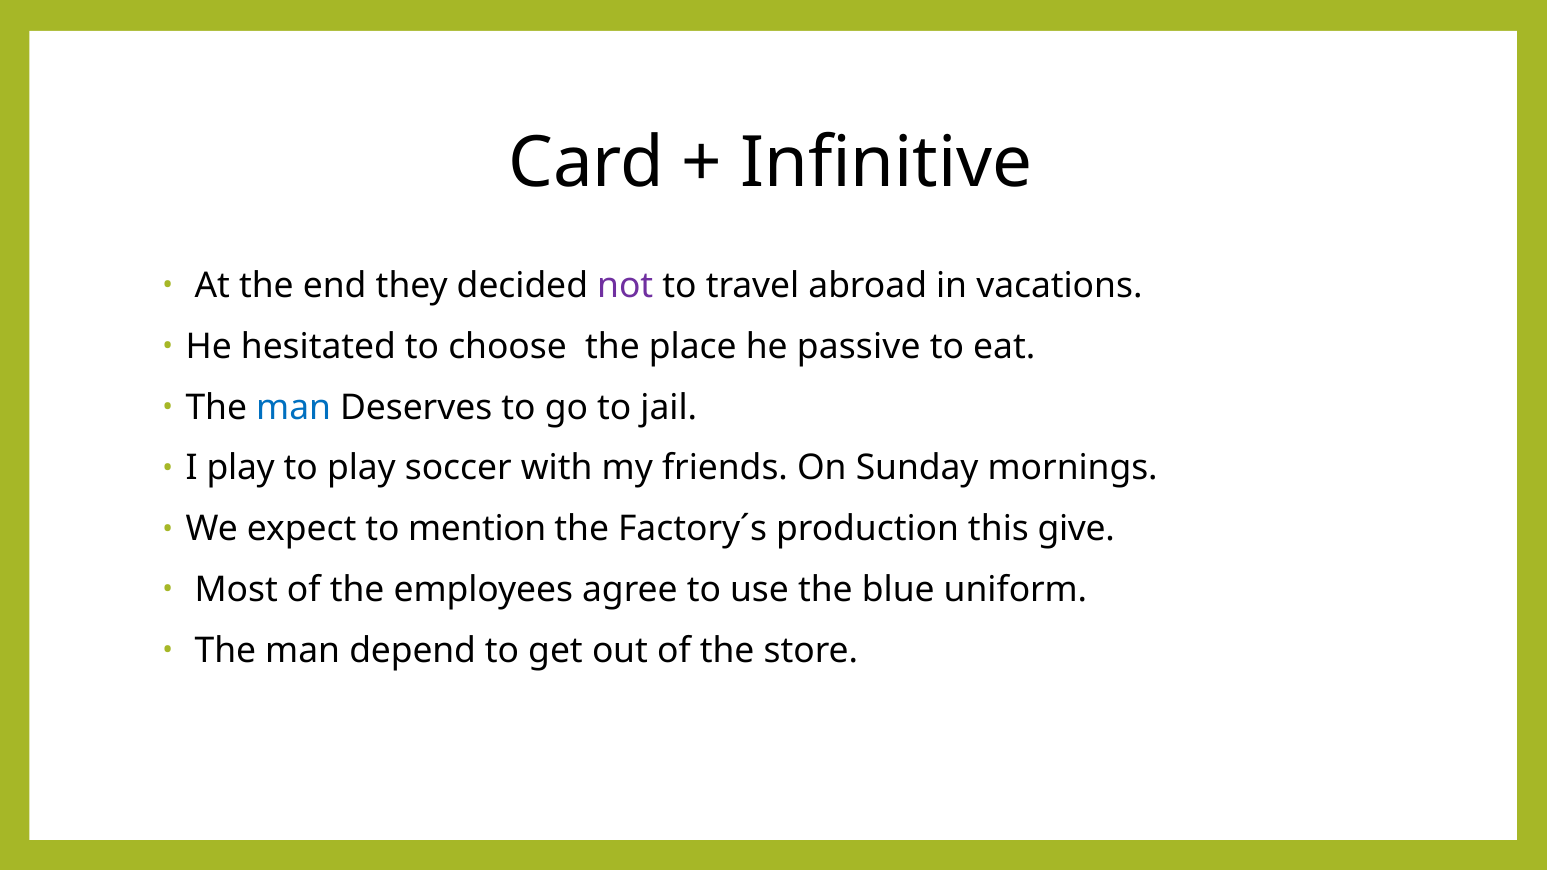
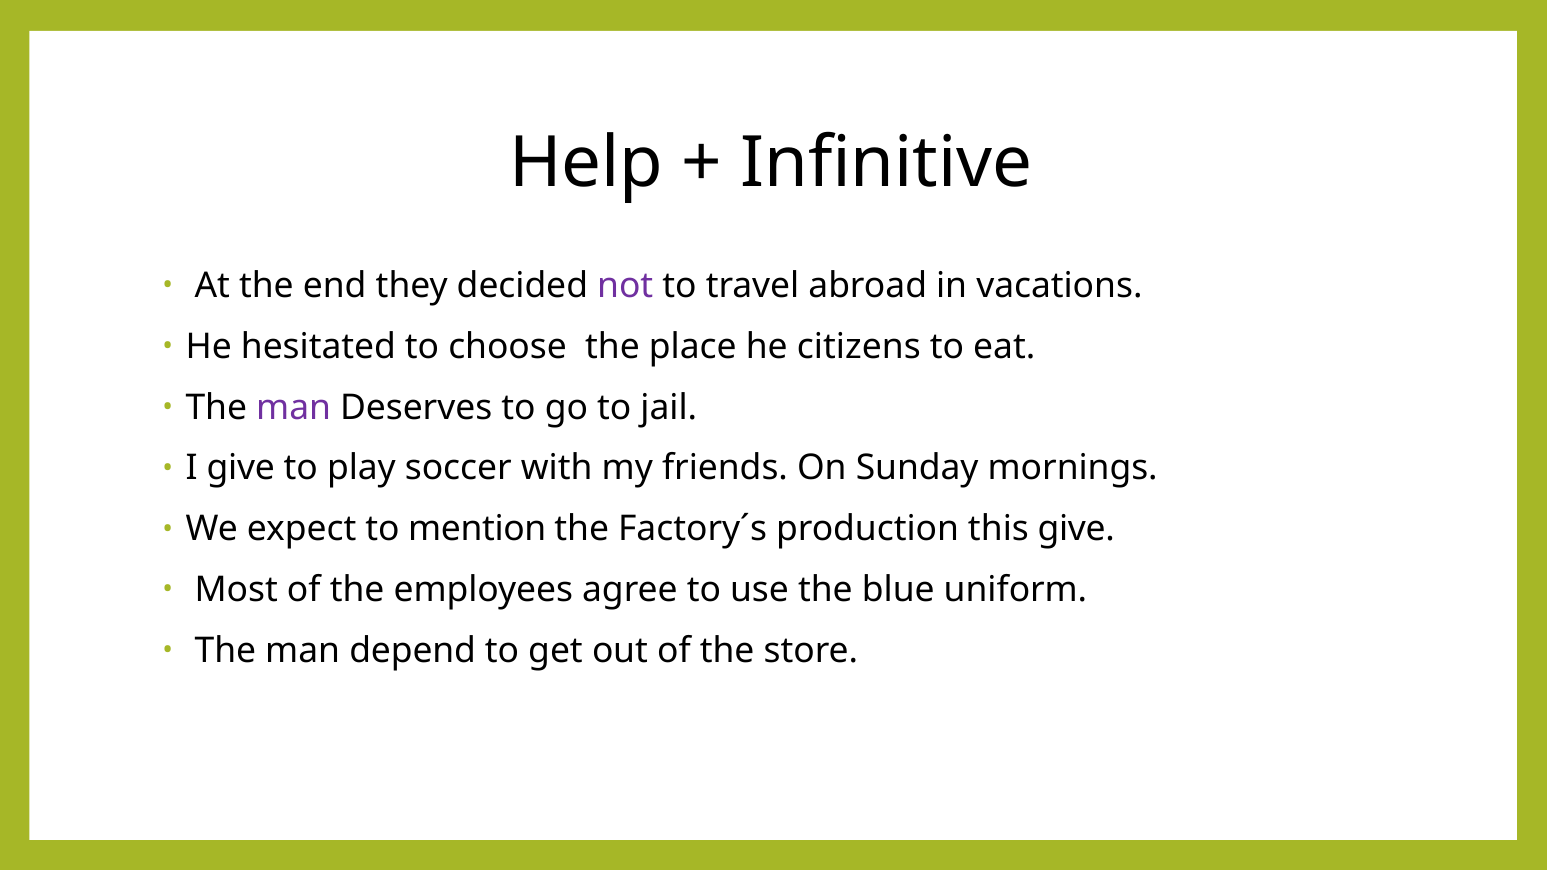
Card: Card -> Help
passive: passive -> citizens
man at (294, 407) colour: blue -> purple
I play: play -> give
